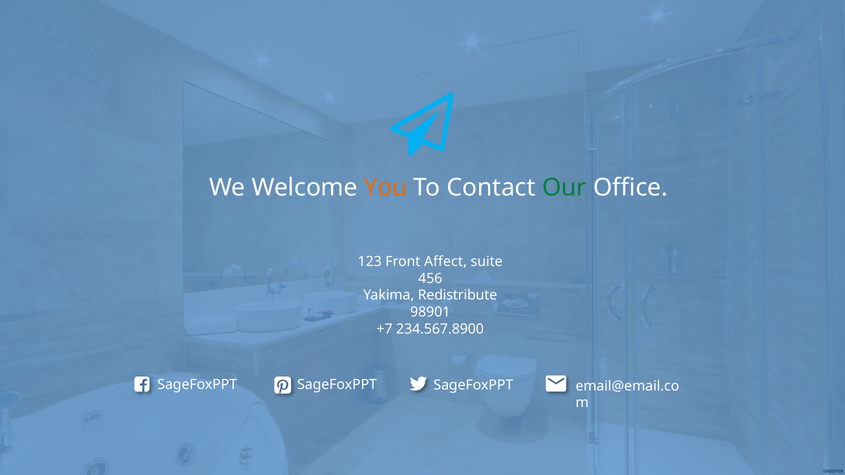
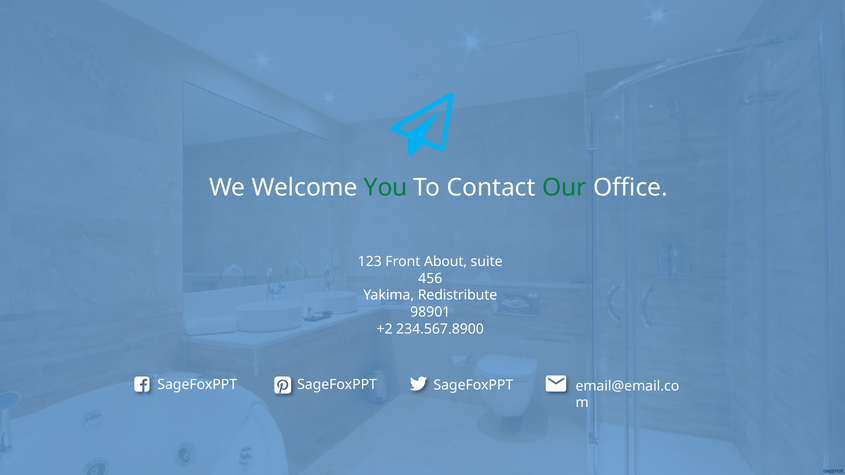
You colour: orange -> green
Affect: Affect -> About
+7: +7 -> +2
